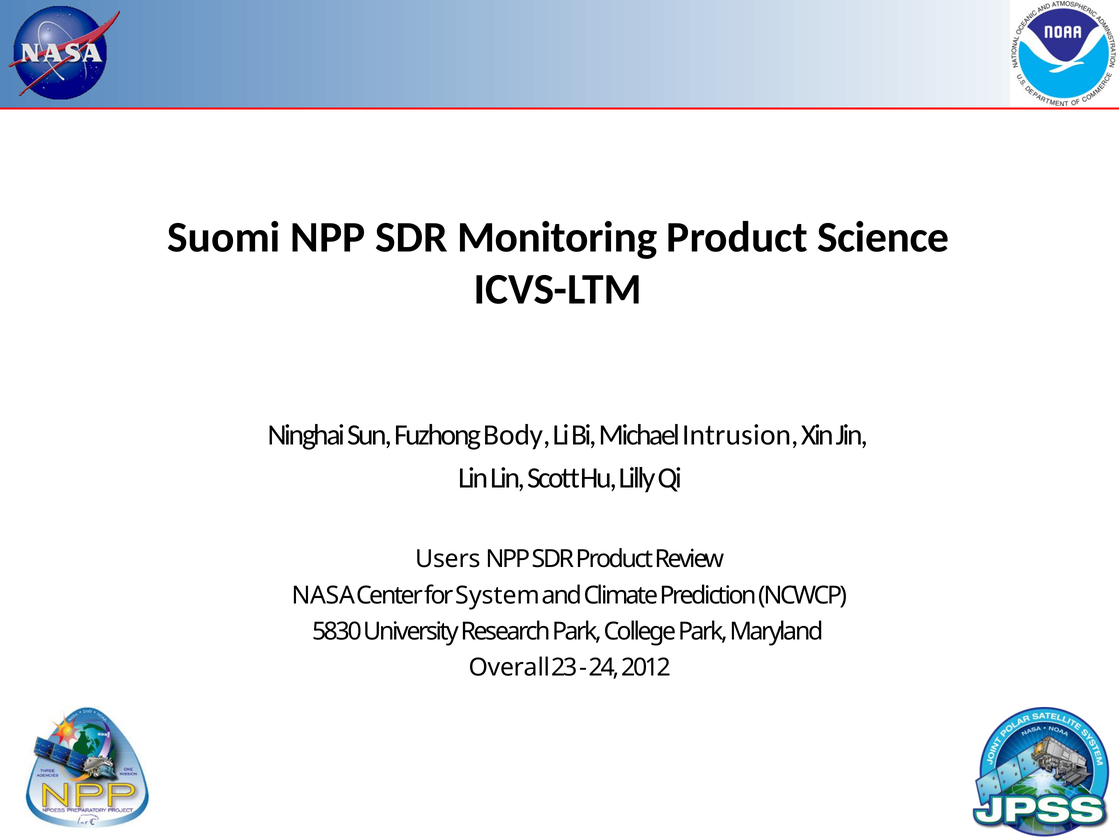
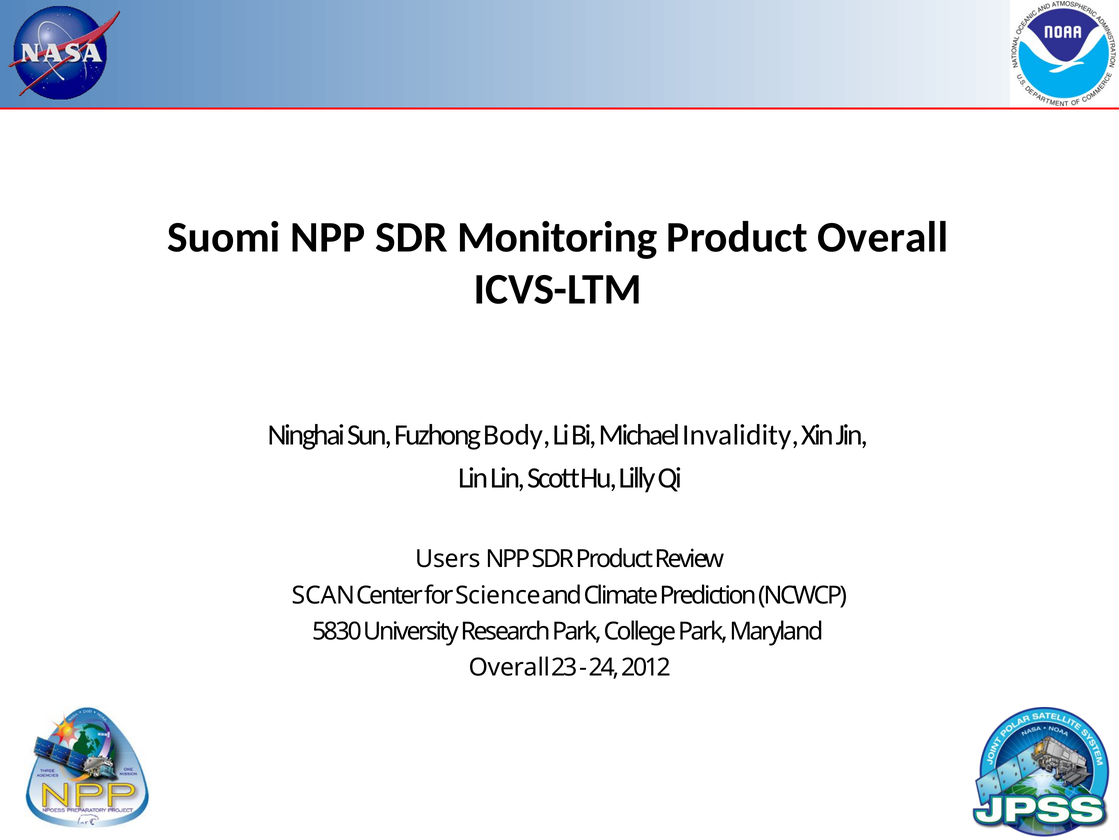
Product Science: Science -> Overall
Intrusion: Intrusion -> Invalidity
NASA: NASA -> SCAN
System: System -> Science
